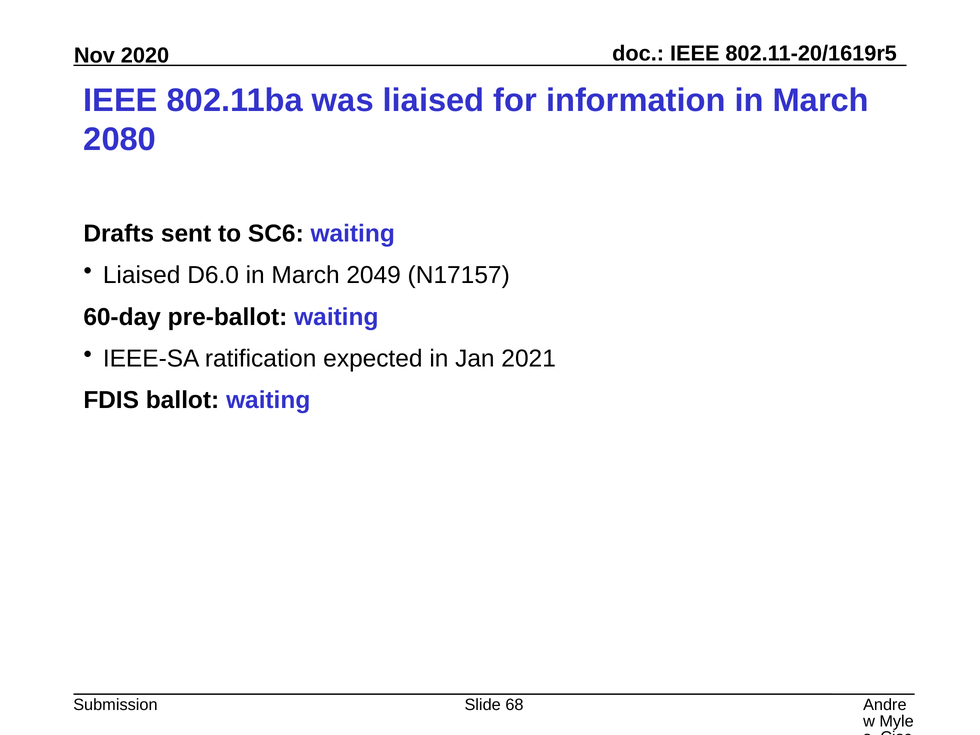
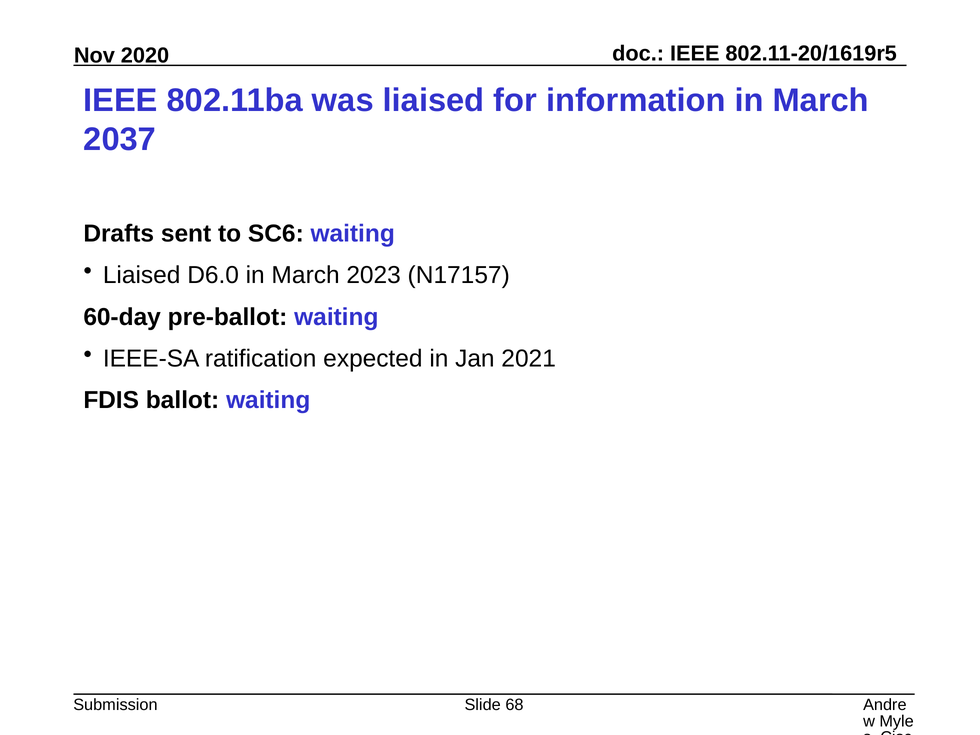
2080: 2080 -> 2037
2049: 2049 -> 2023
